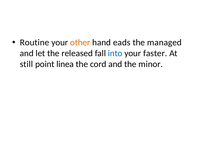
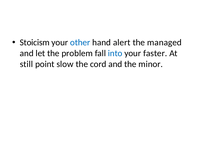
Routine: Routine -> Stoicism
other colour: orange -> blue
eads: eads -> alert
released: released -> problem
linea: linea -> slow
